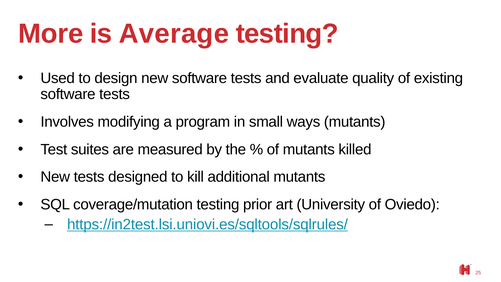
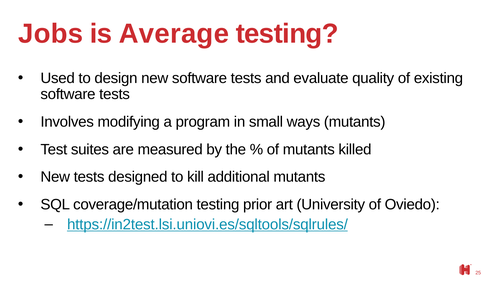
More: More -> Jobs
